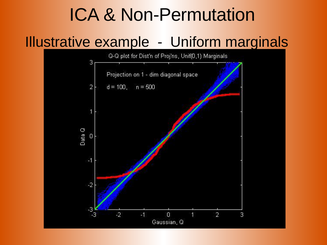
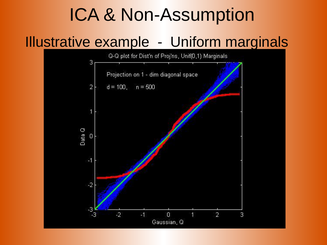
Non-Permutation: Non-Permutation -> Non-Assumption
